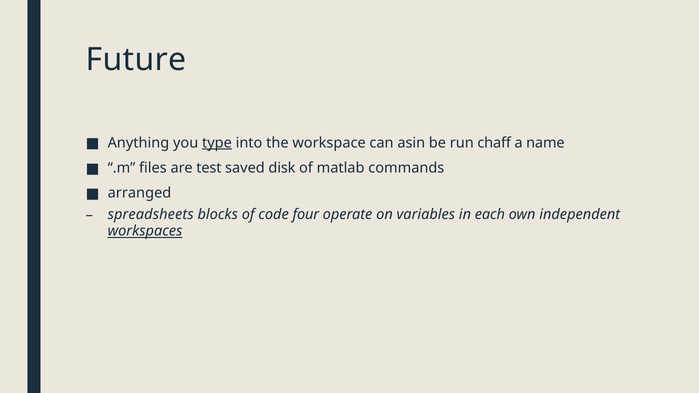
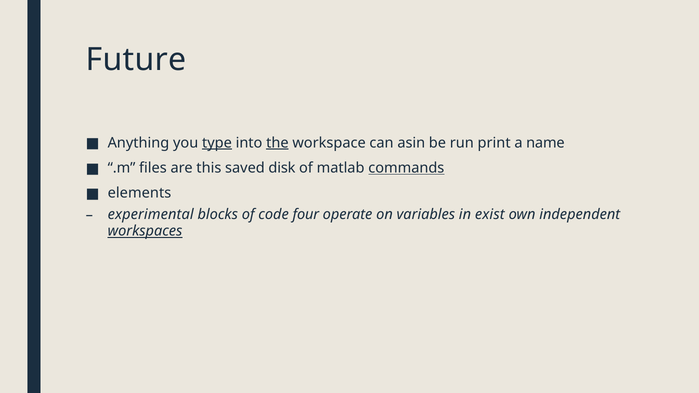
the underline: none -> present
chaff: chaff -> print
test: test -> this
commands underline: none -> present
arranged: arranged -> elements
spreadsheets: spreadsheets -> experimental
each: each -> exist
